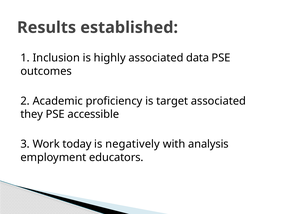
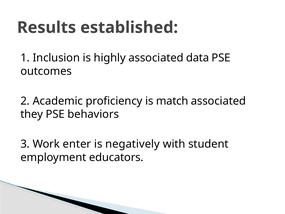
target: target -> match
accessible: accessible -> behaviors
today: today -> enter
analysis: analysis -> student
